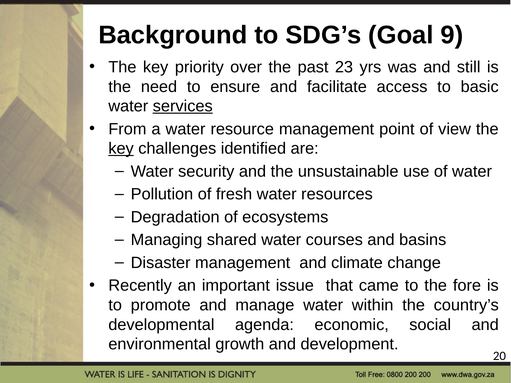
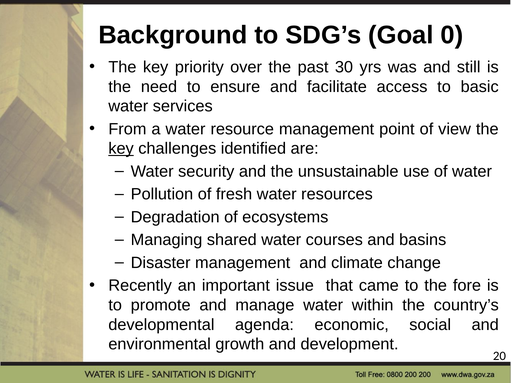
9: 9 -> 0
23: 23 -> 30
services underline: present -> none
